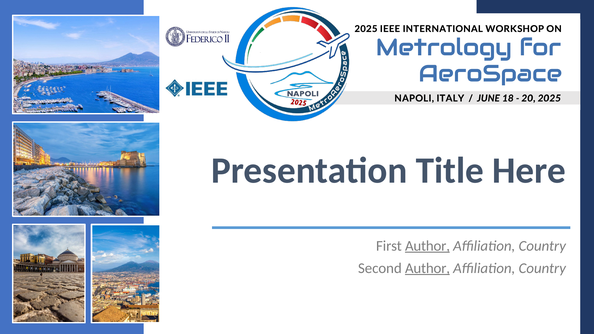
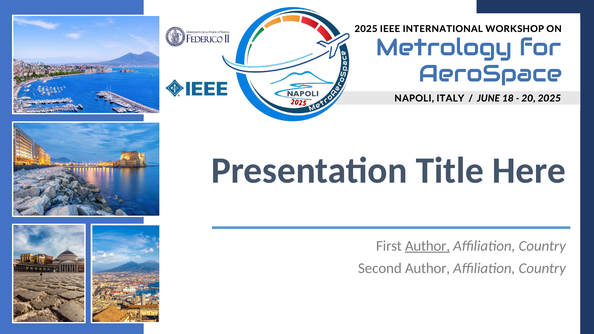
Author at (428, 268) underline: present -> none
